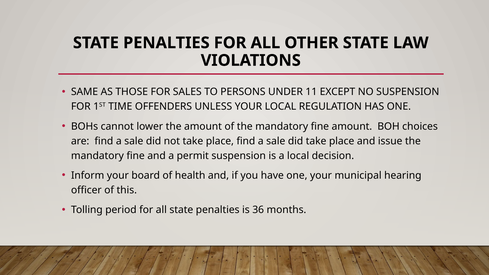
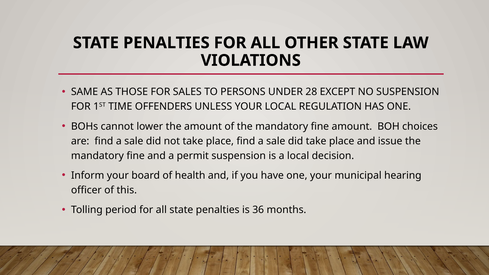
11: 11 -> 28
